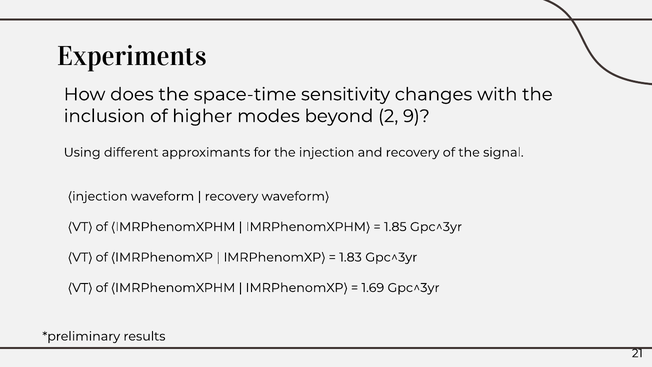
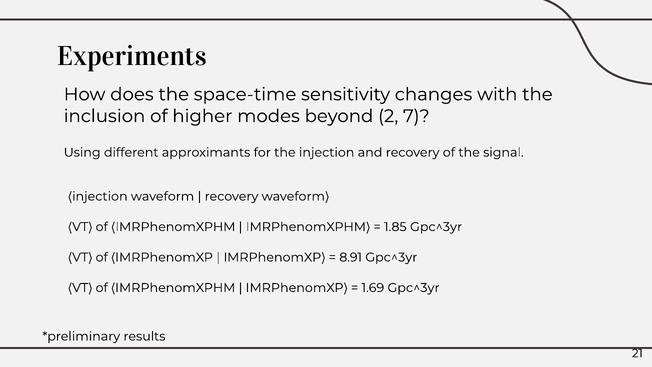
9: 9 -> 7
1.83: 1.83 -> 8.91
